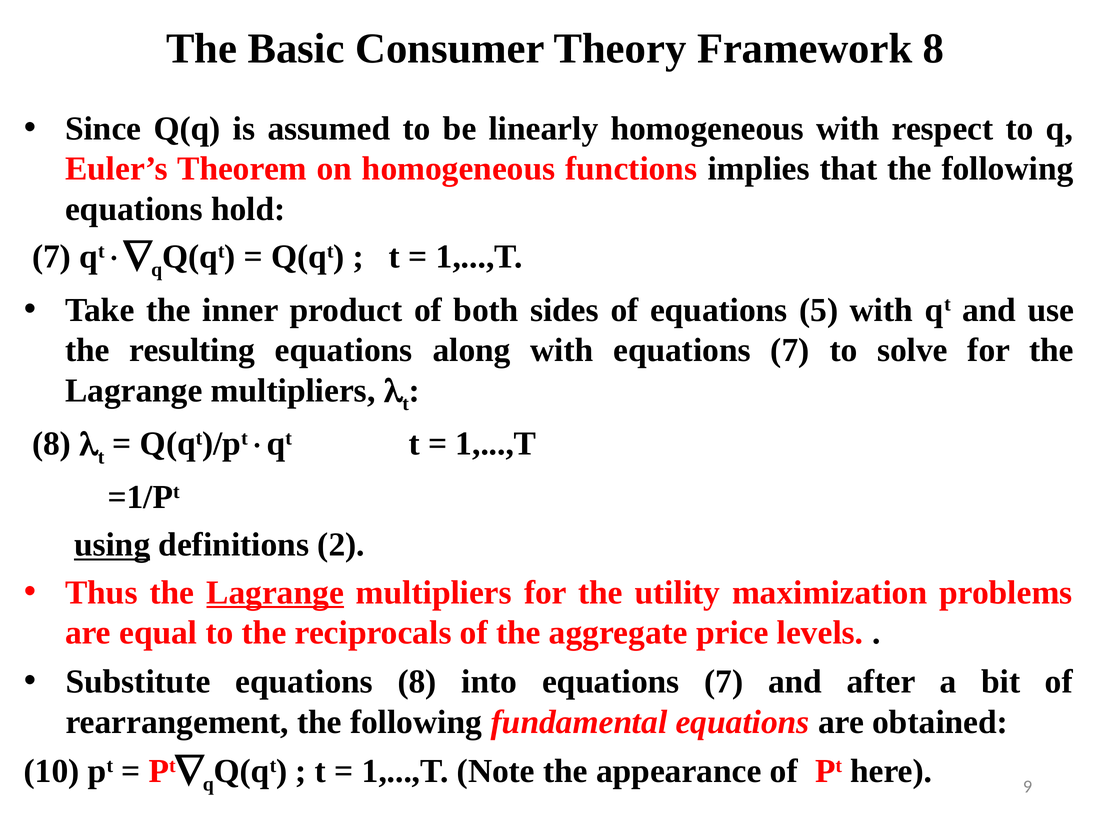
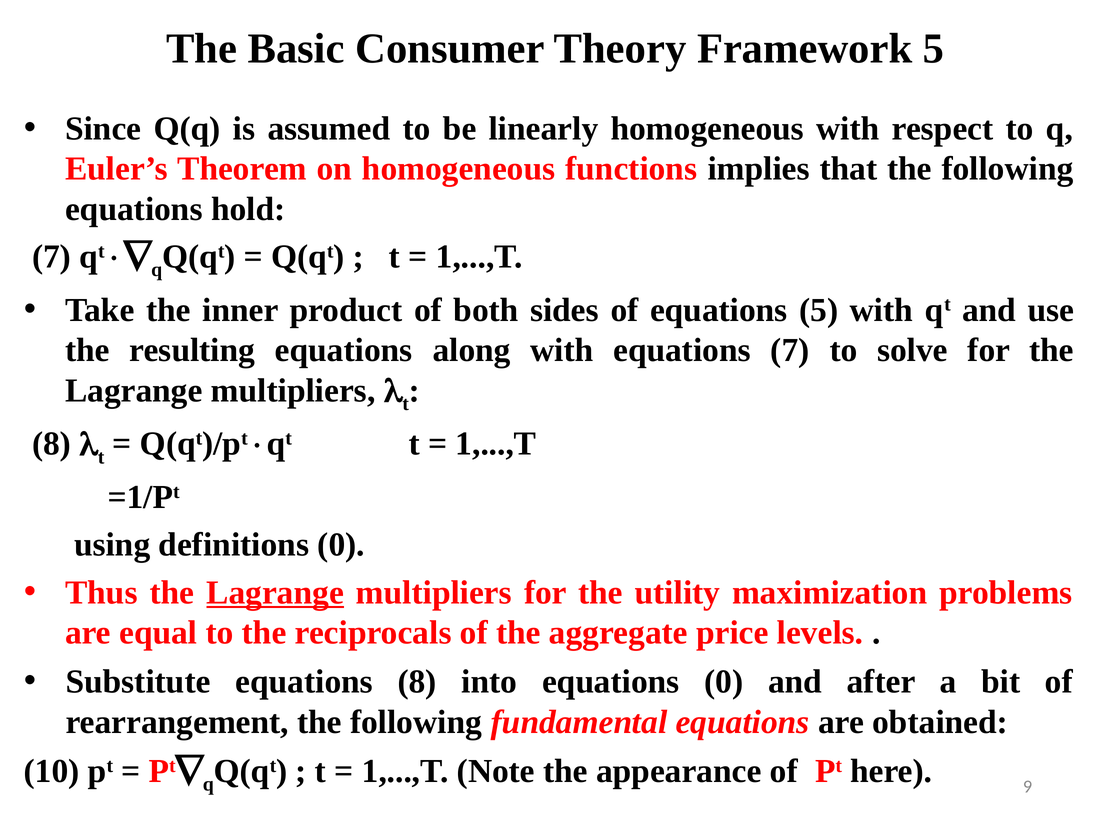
Framework 8: 8 -> 5
using underline: present -> none
definitions 2: 2 -> 0
into equations 7: 7 -> 0
